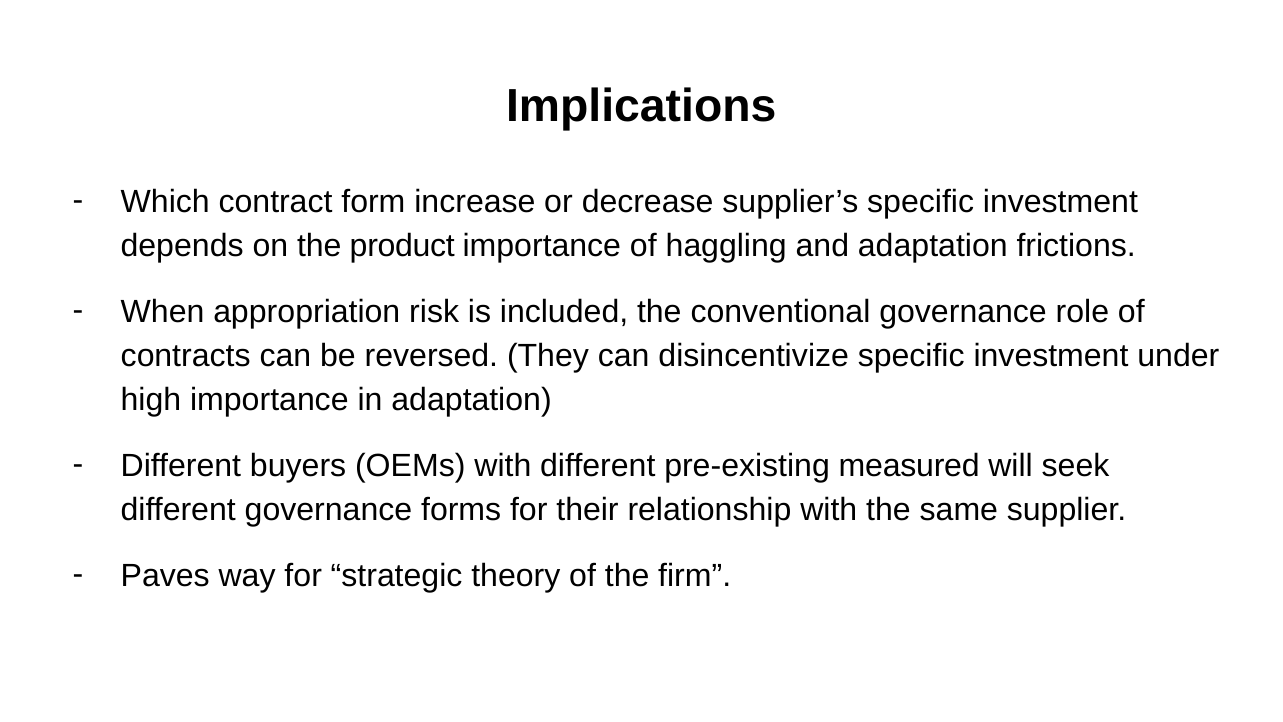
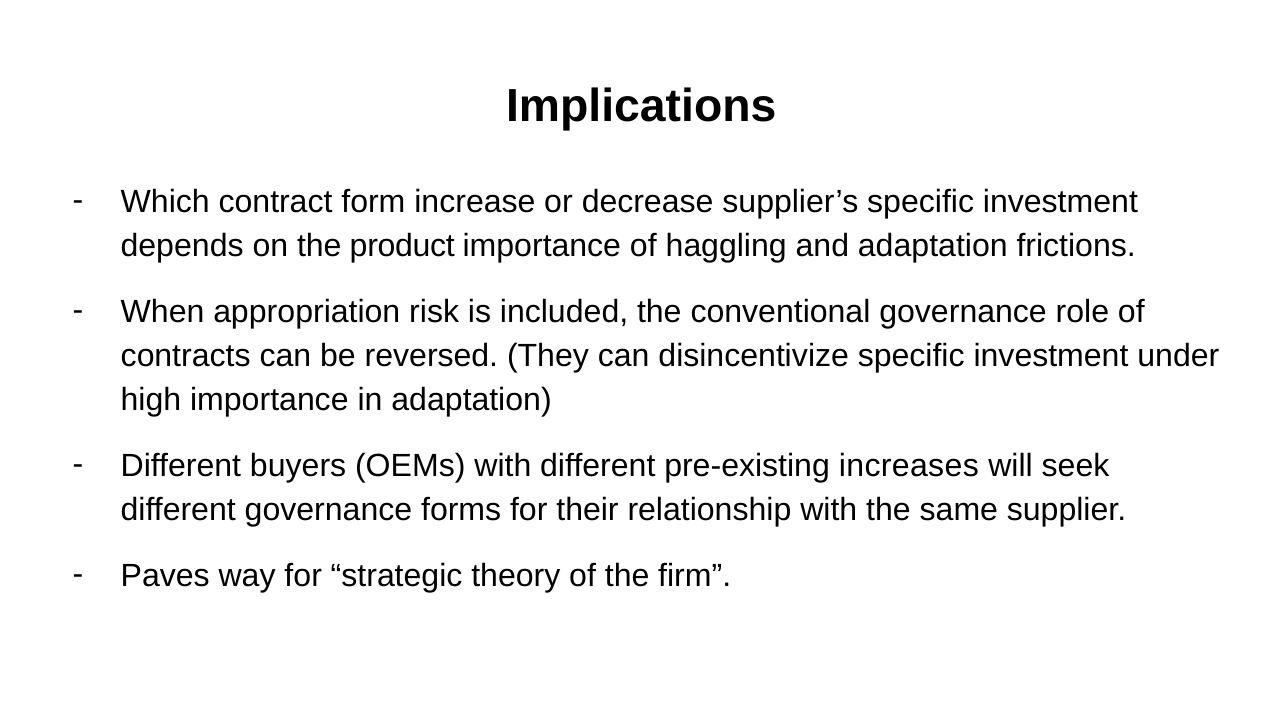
measured: measured -> increases
